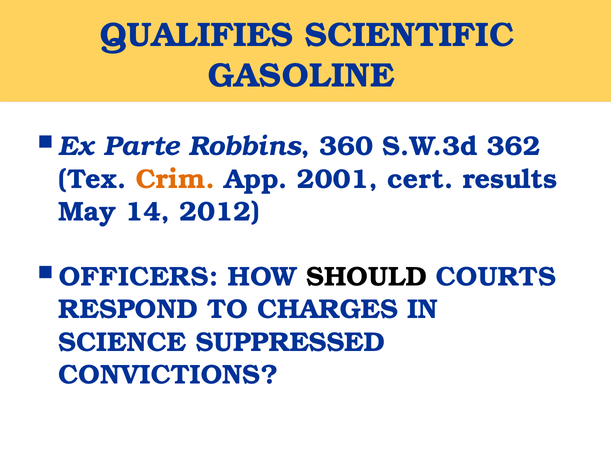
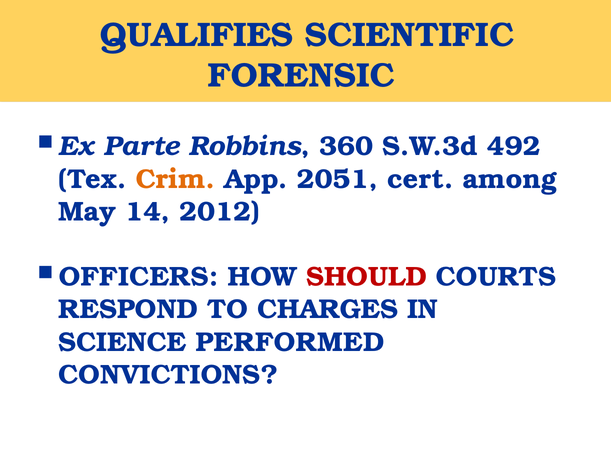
GASOLINE: GASOLINE -> FORENSIC
362: 362 -> 492
2001: 2001 -> 2051
results: results -> among
SHOULD colour: black -> red
SUPPRESSED: SUPPRESSED -> PERFORMED
